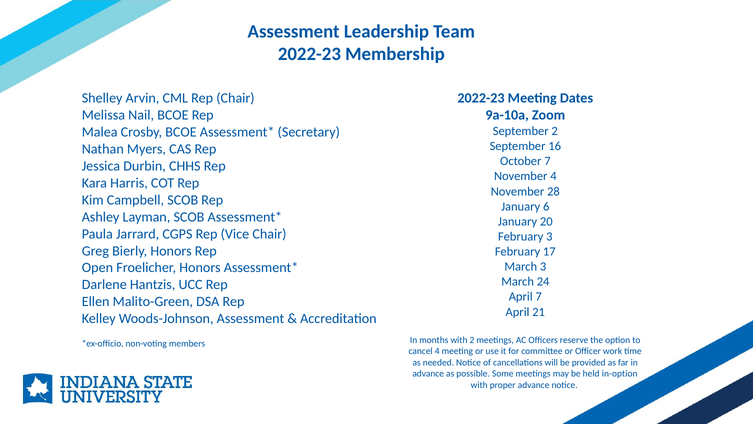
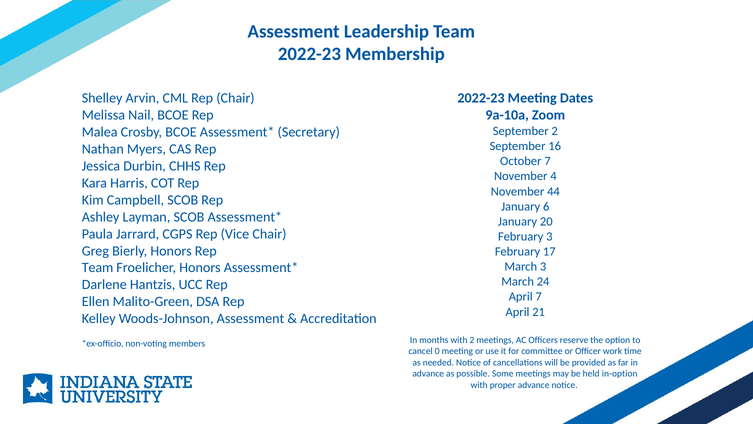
28: 28 -> 44
Open at (97, 268): Open -> Team
cancel 4: 4 -> 0
